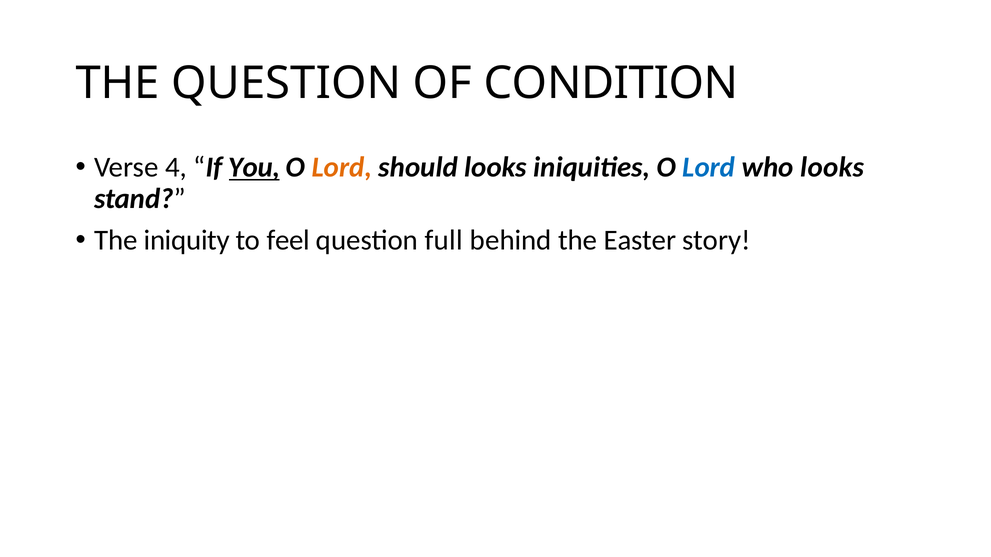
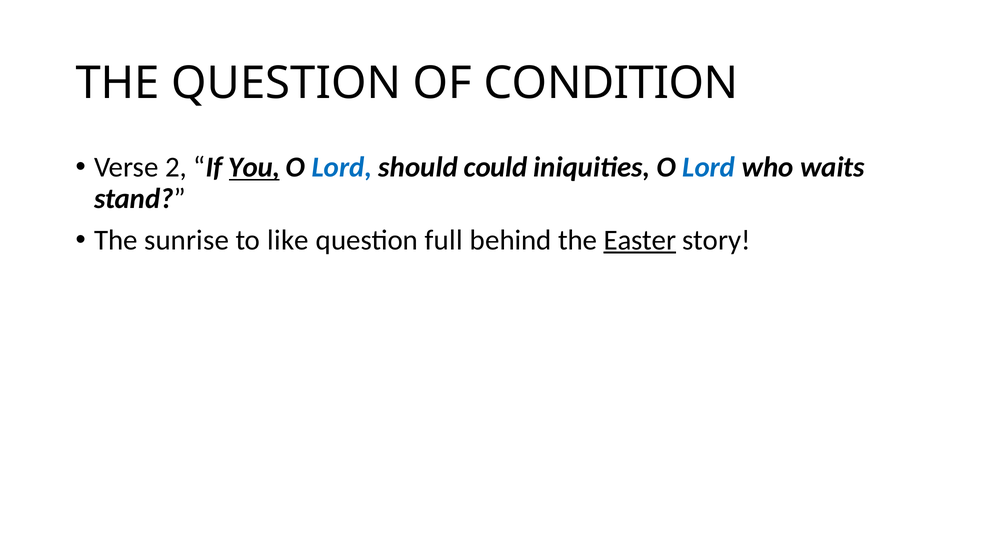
4: 4 -> 2
Lord at (342, 168) colour: orange -> blue
should looks: looks -> could
who looks: looks -> waits
iniquity: iniquity -> sunrise
feel: feel -> like
Easter underline: none -> present
